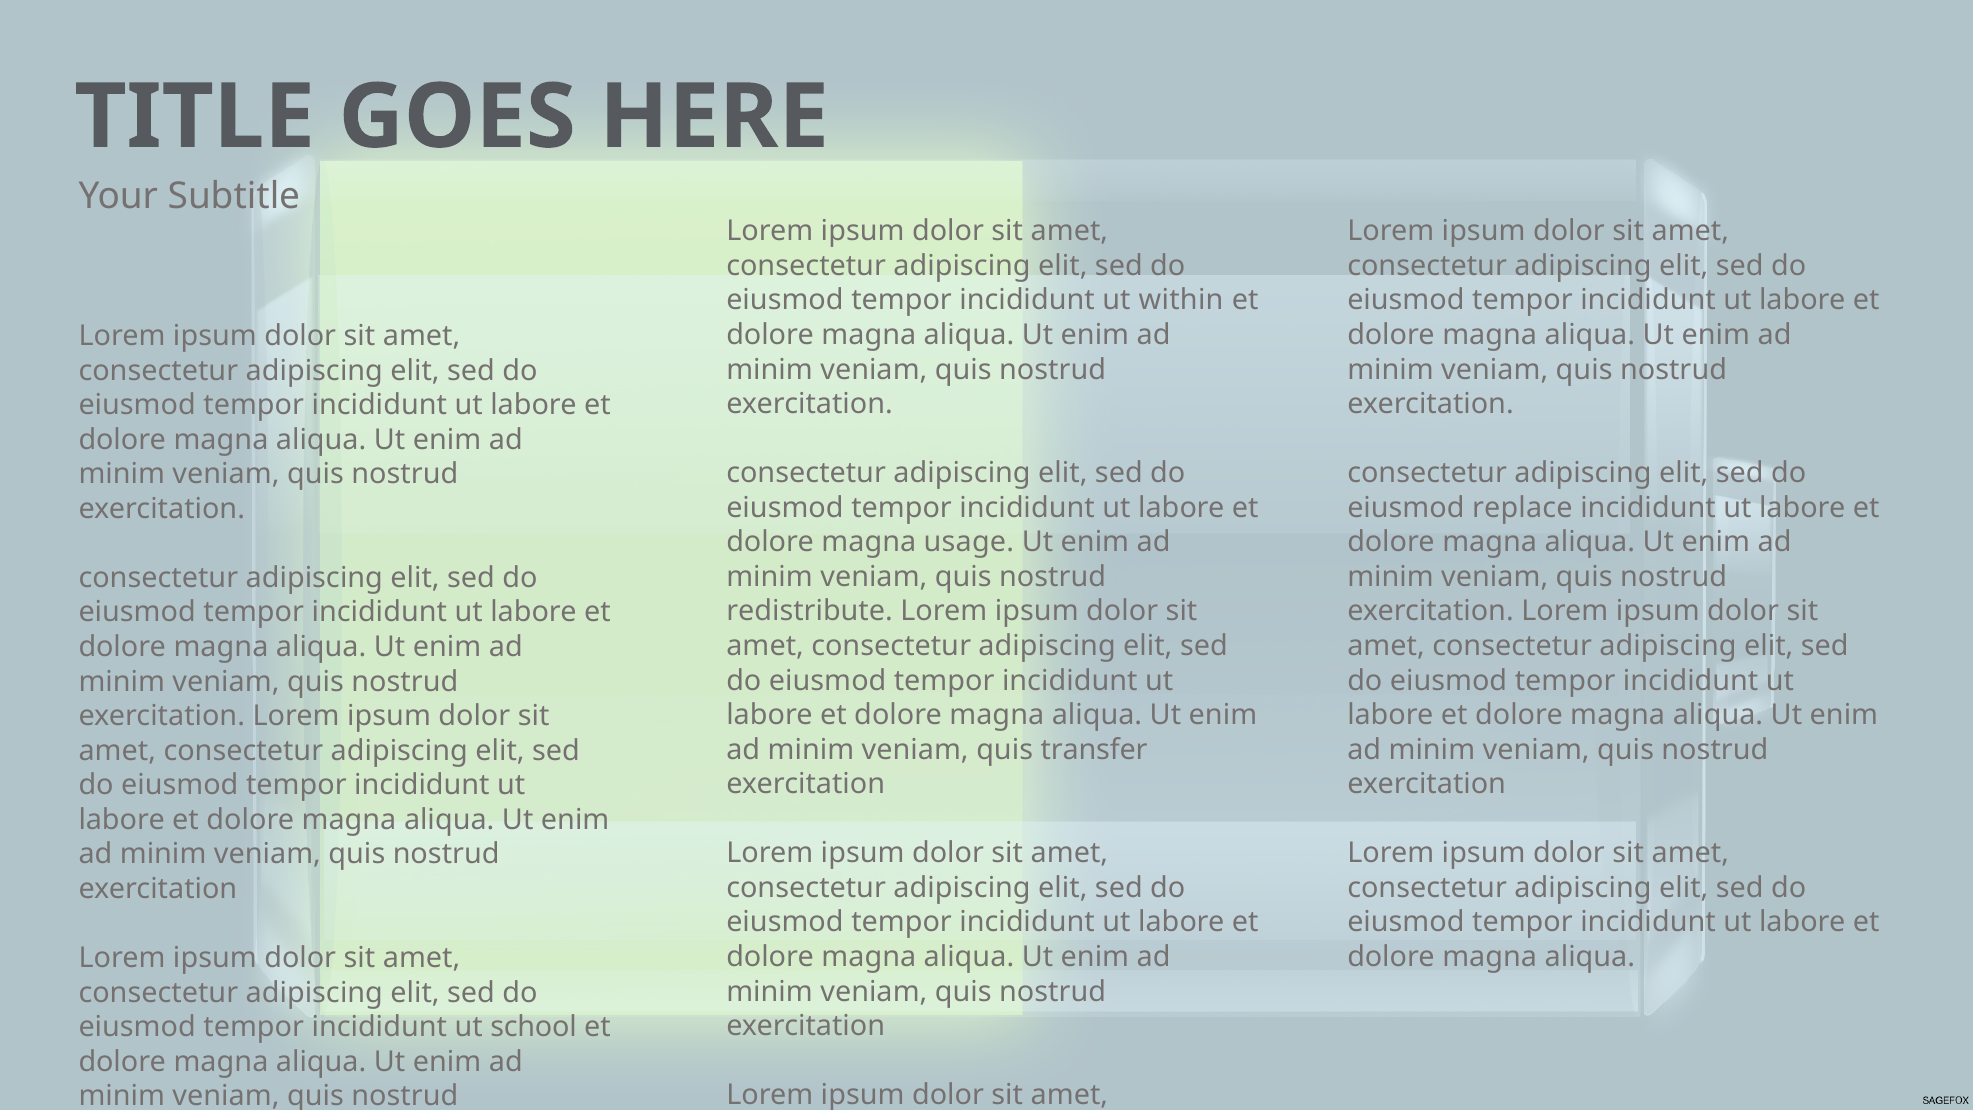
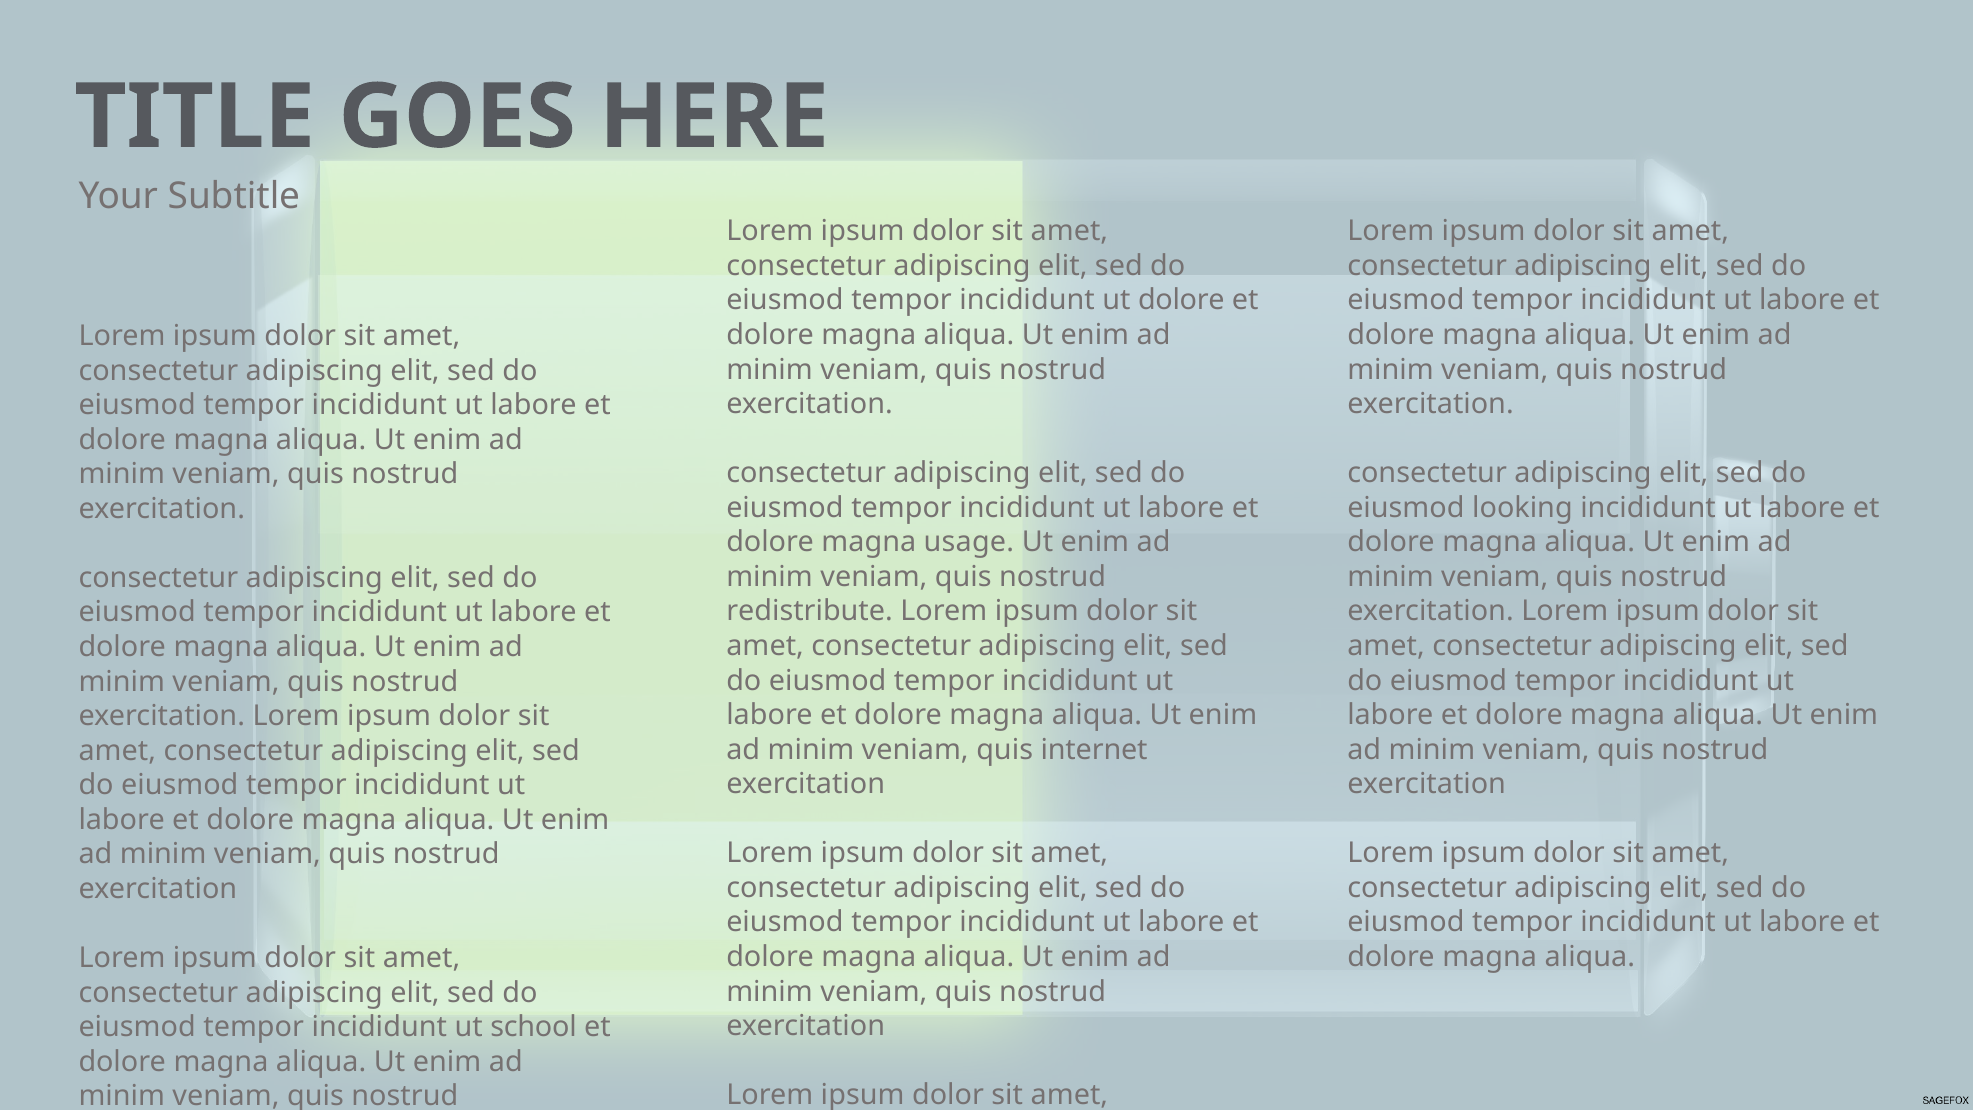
ut within: within -> dolore
replace: replace -> looking
transfer: transfer -> internet
